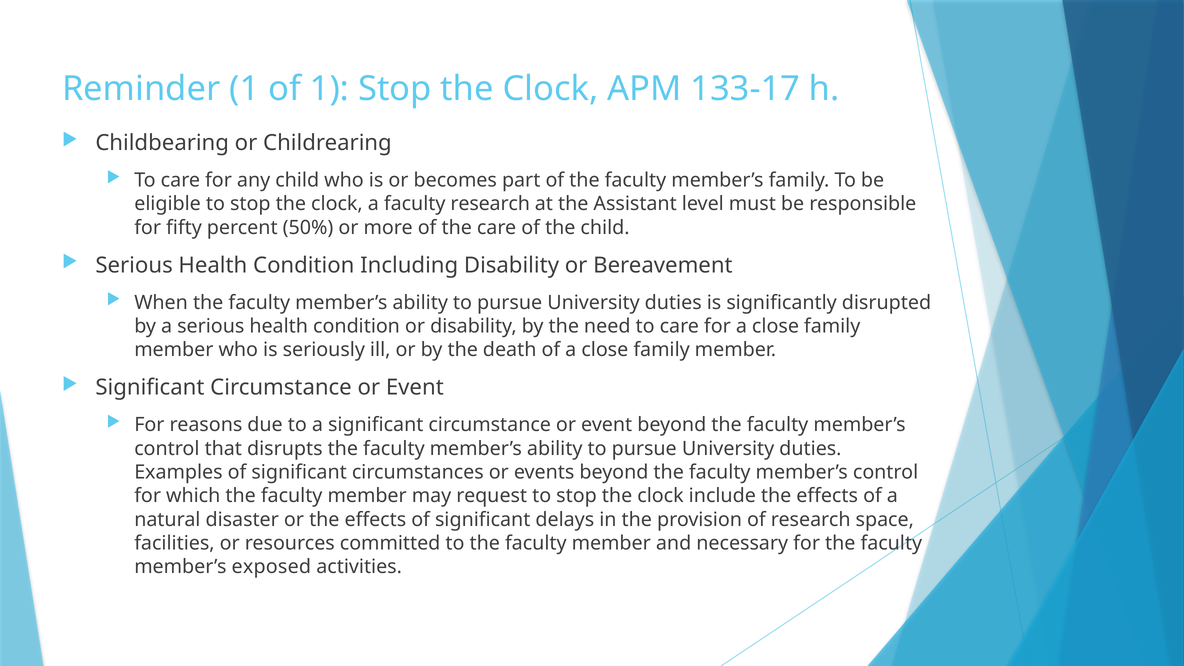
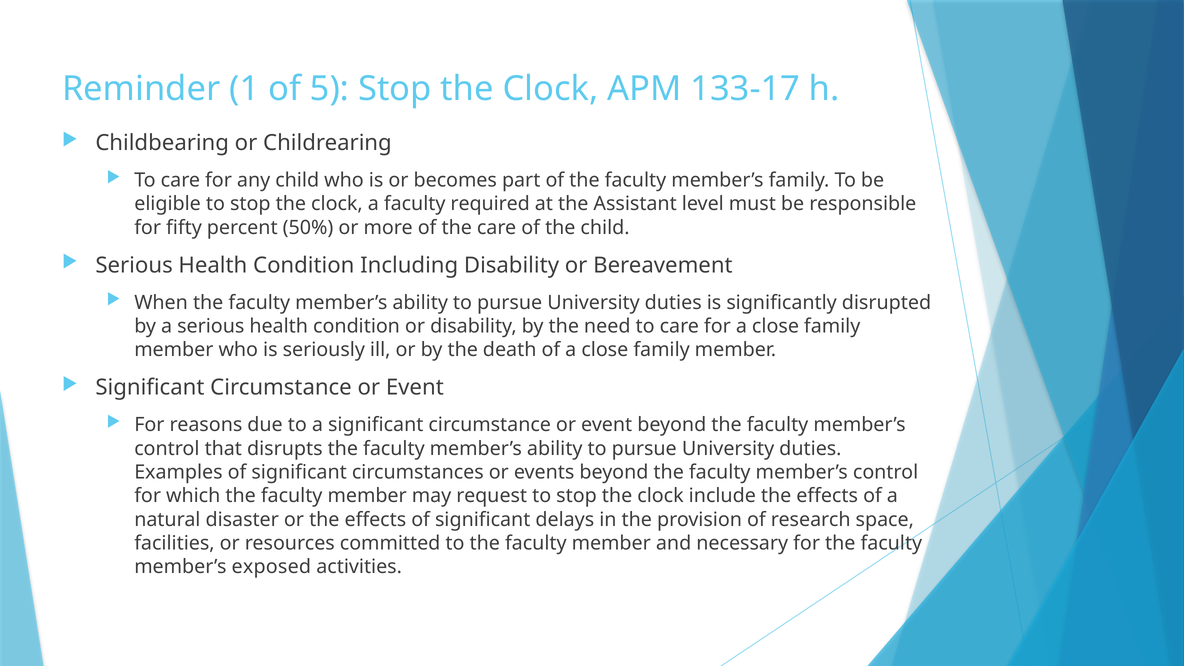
of 1: 1 -> 5
faculty research: research -> required
